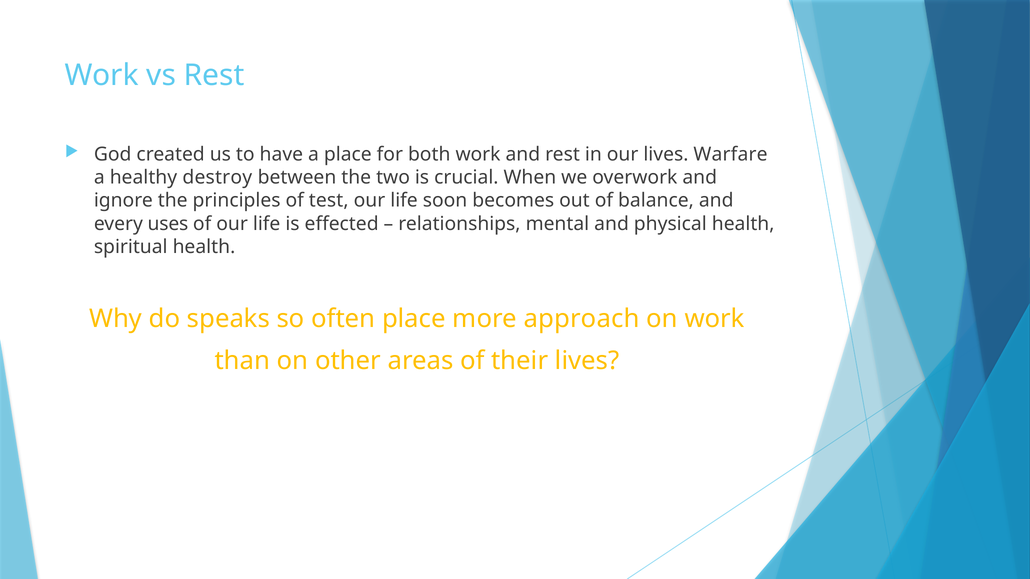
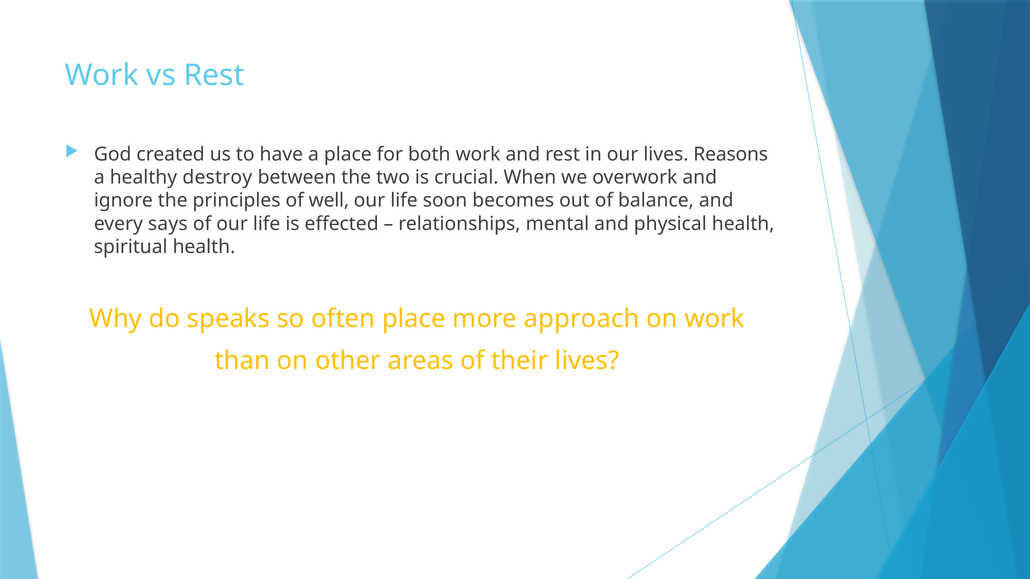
Warfare: Warfare -> Reasons
test: test -> well
uses: uses -> says
